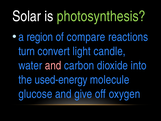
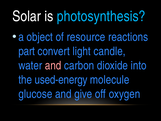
photosynthesis colour: light green -> light blue
region: region -> object
compare: compare -> resource
turn: turn -> part
